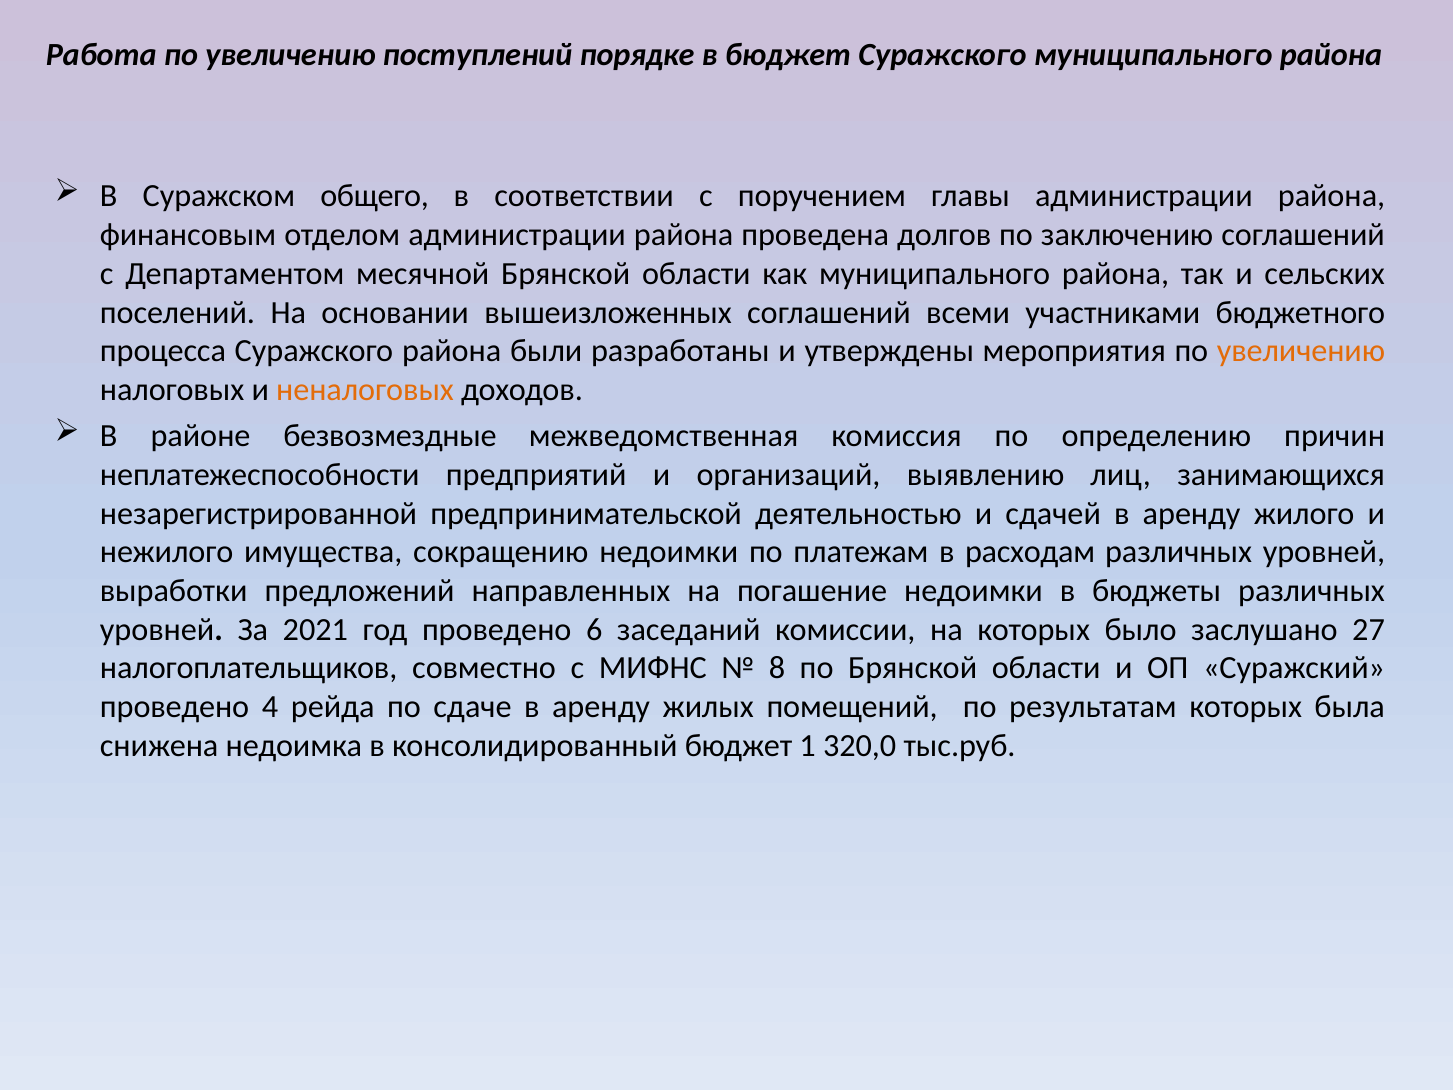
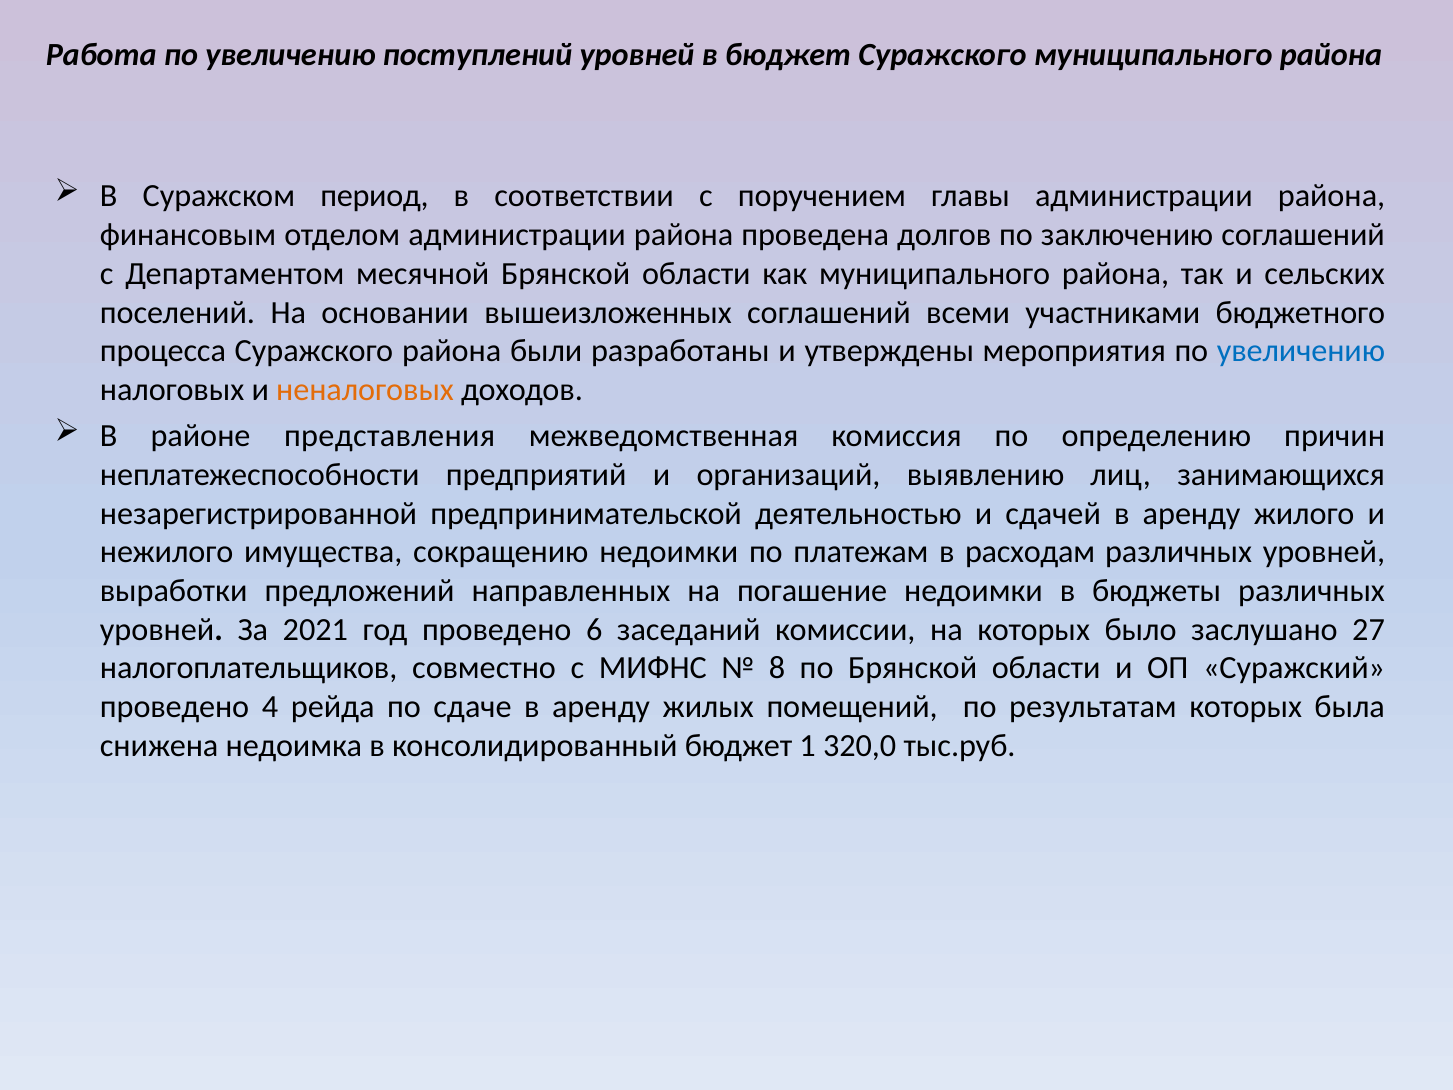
поступлений порядке: порядке -> уровней
общего: общего -> период
увеличению at (1301, 351) colour: orange -> blue
безвозмездные: безвозмездные -> представления
